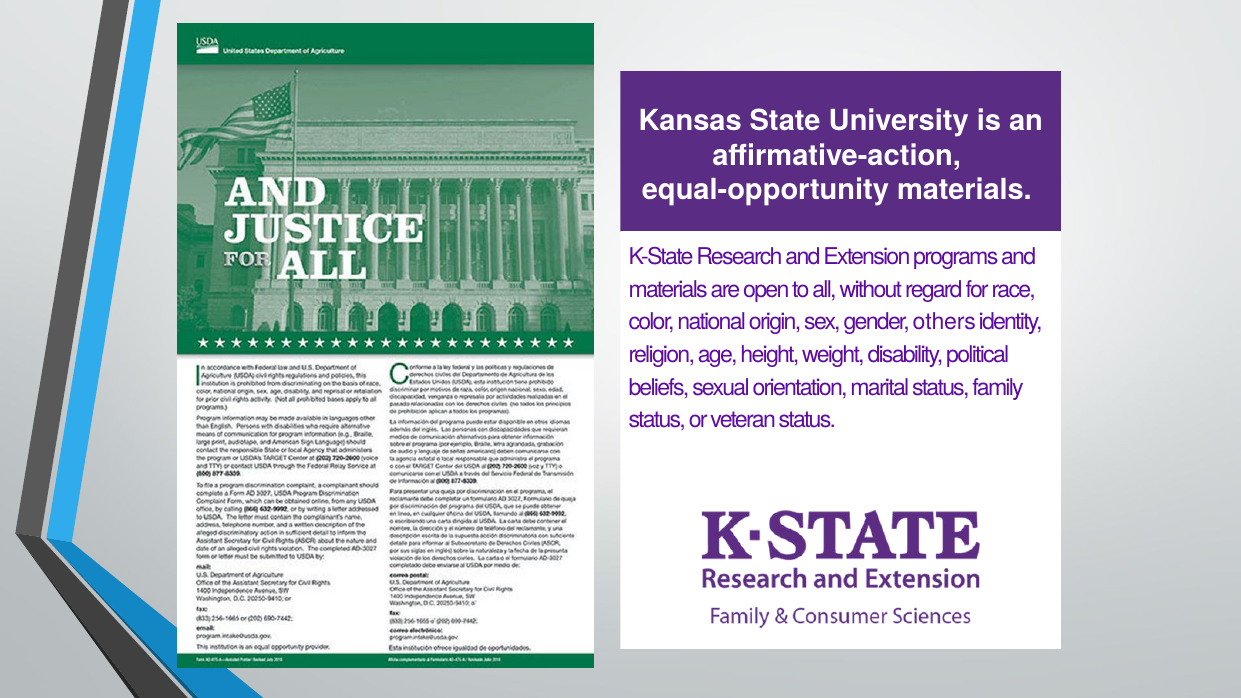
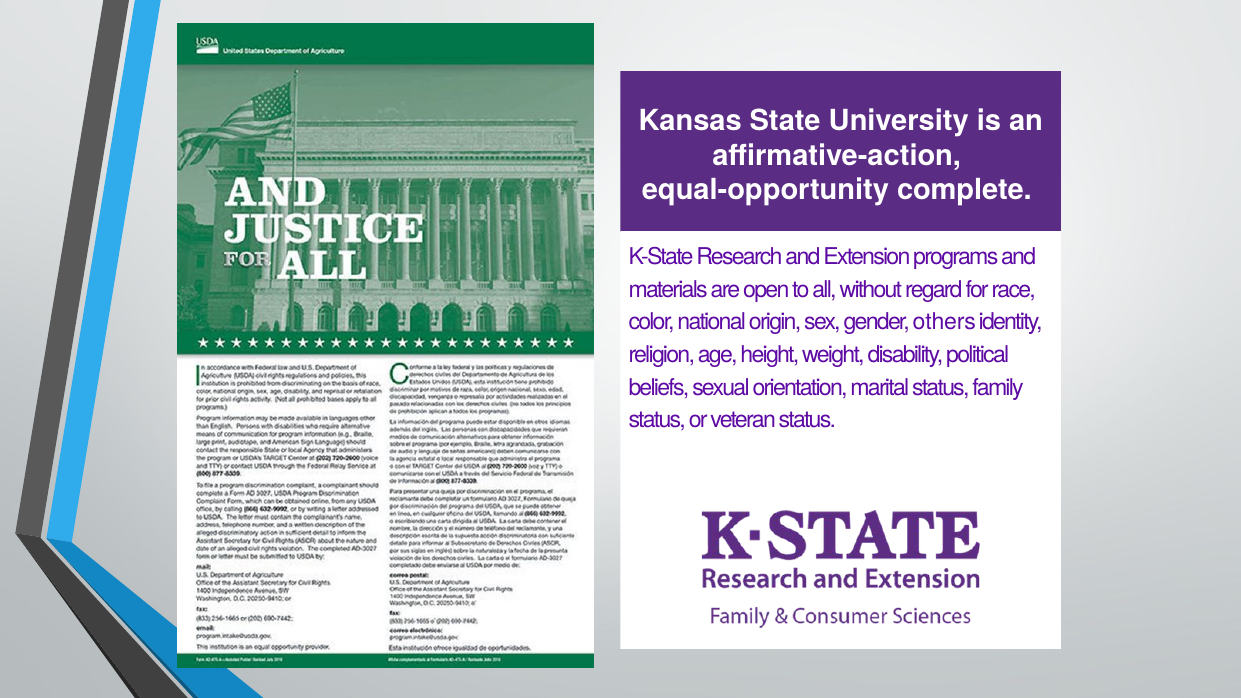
equal-opportunity materials: materials -> complete
